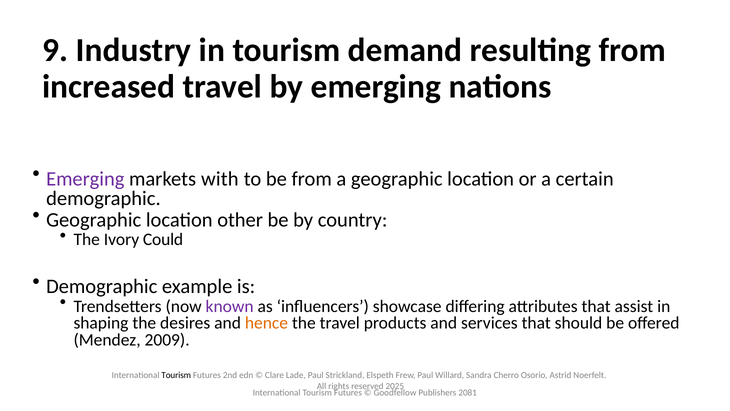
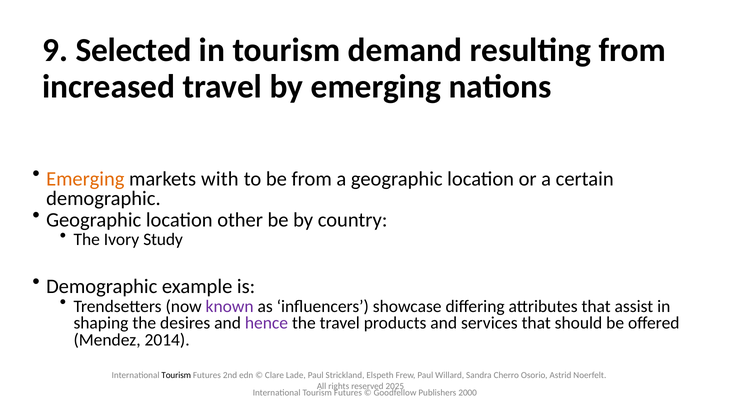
Industry: Industry -> Selected
Emerging at (85, 179) colour: purple -> orange
Could: Could -> Study
hence colour: orange -> purple
2009: 2009 -> 2014
2081: 2081 -> 2000
